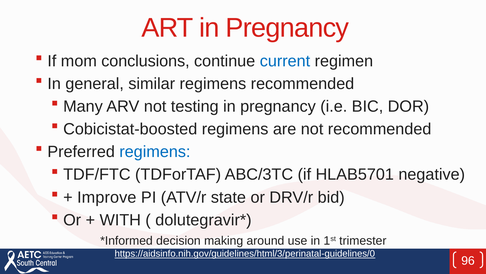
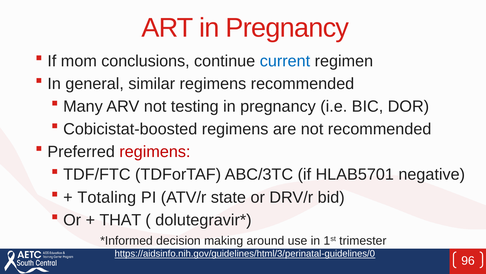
regimens at (155, 152) colour: blue -> red
Improve: Improve -> Totaling
WITH: WITH -> THAT
